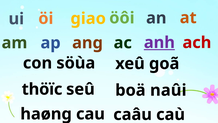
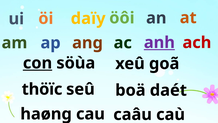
giao: giao -> daïy
con underline: none -> present
naûi: naûi -> daét
